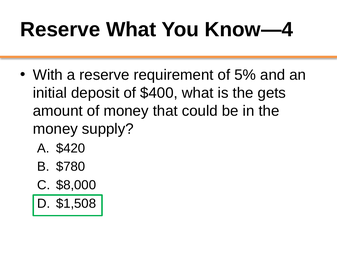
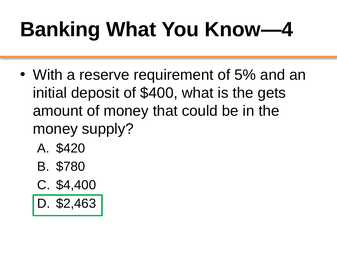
Reserve at (60, 30): Reserve -> Banking
$8,000: $8,000 -> $4,400
$1,508: $1,508 -> $2,463
